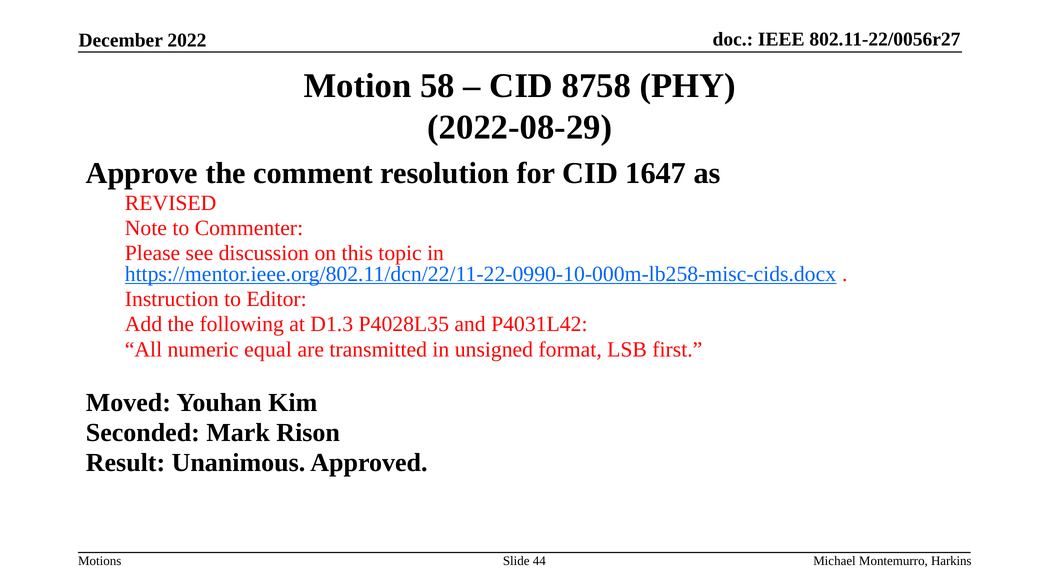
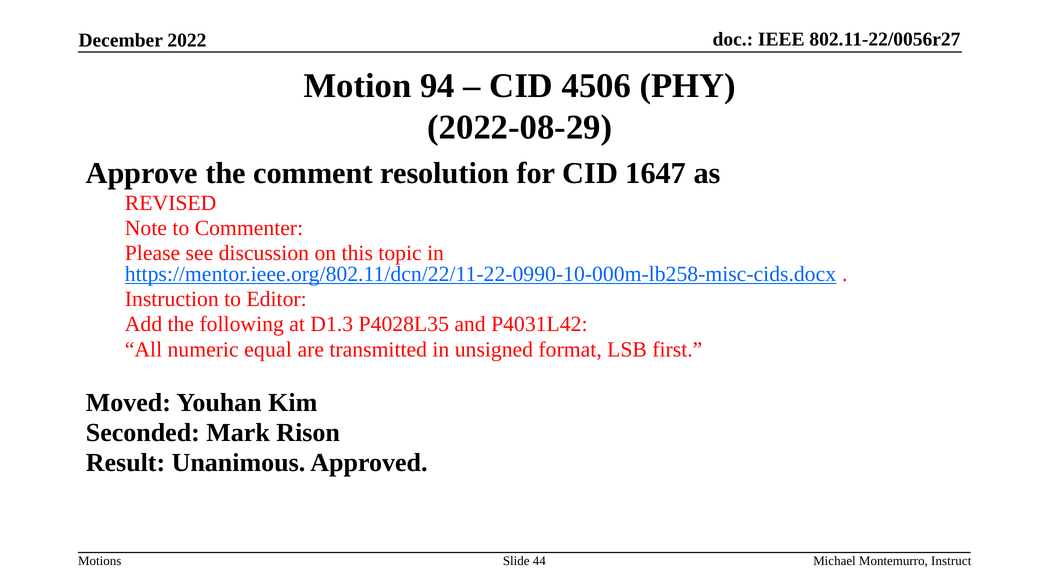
58: 58 -> 94
8758: 8758 -> 4506
Harkins: Harkins -> Instruct
